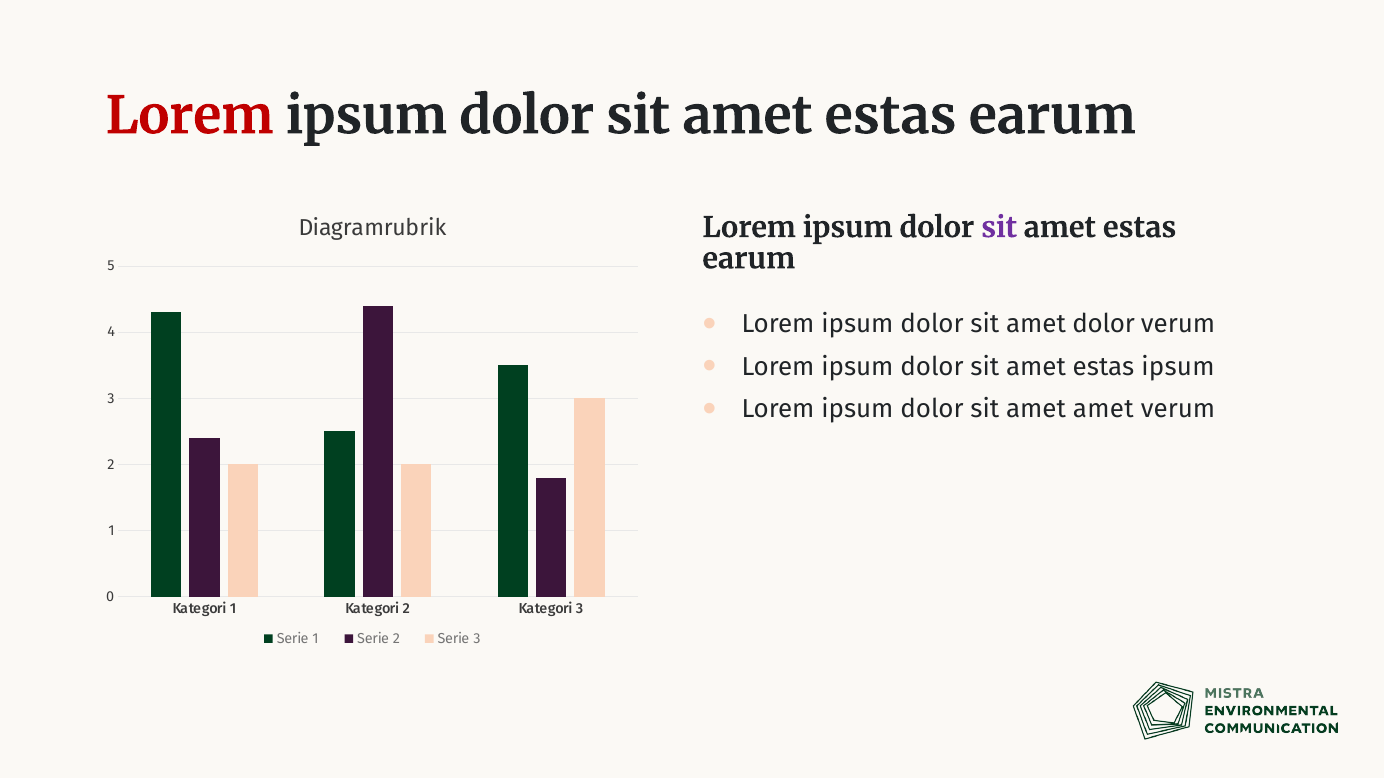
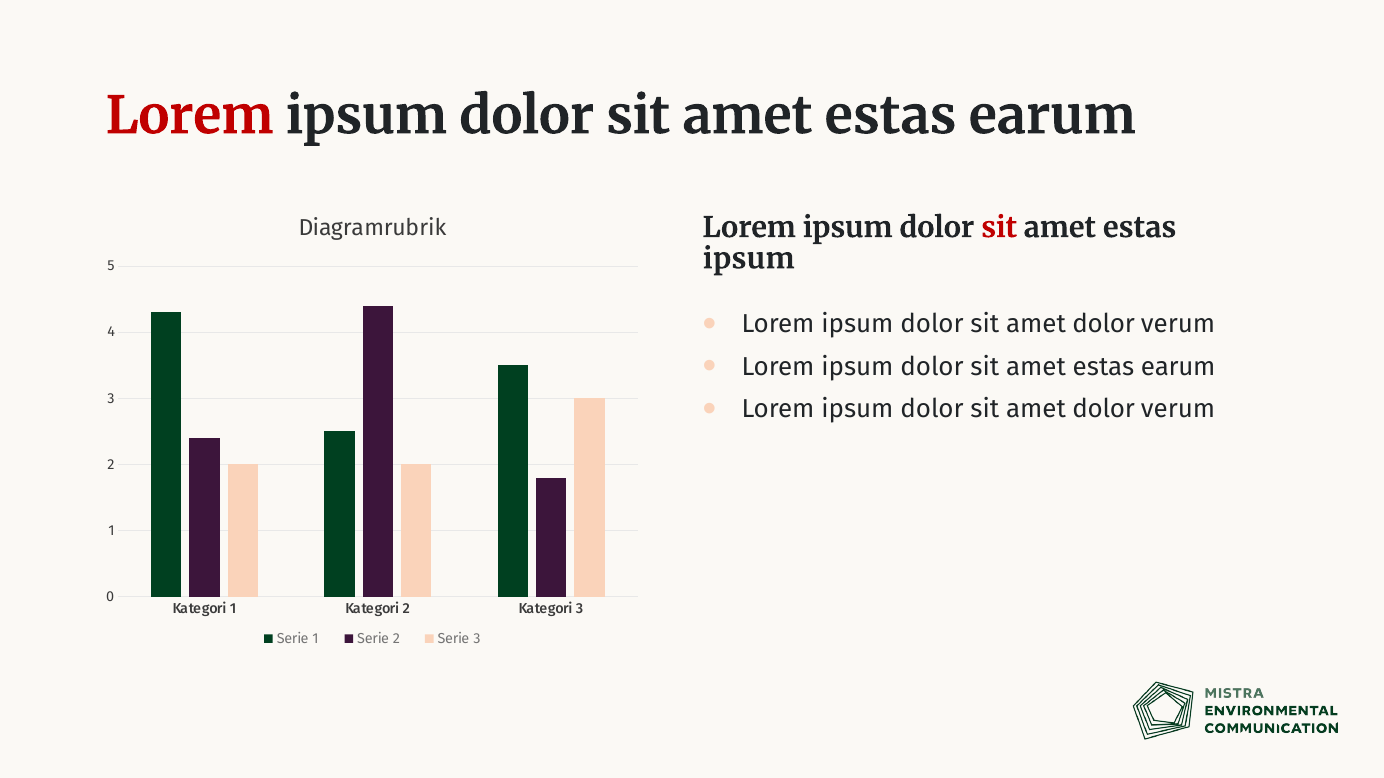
sit at (999, 228) colour: purple -> red
earum at (749, 259): earum -> ipsum
ipsum at (1178, 367): ipsum -> earum
amet at (1103, 409): amet -> dolor
